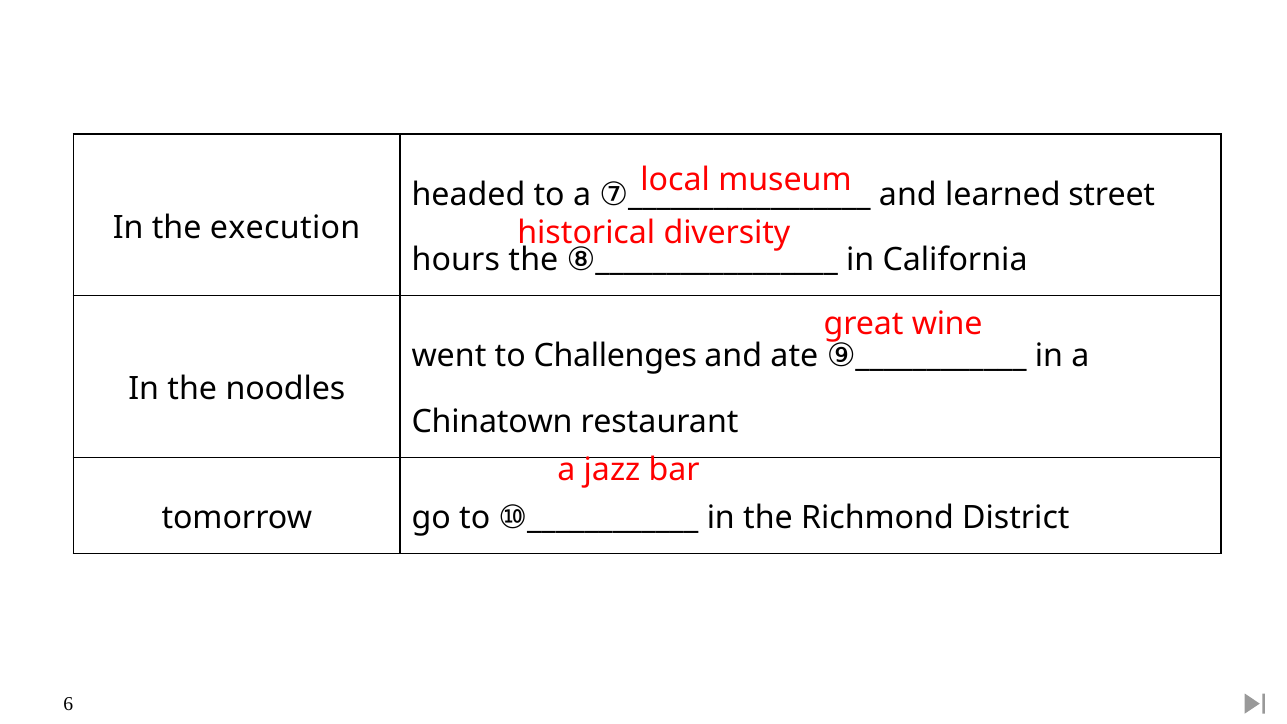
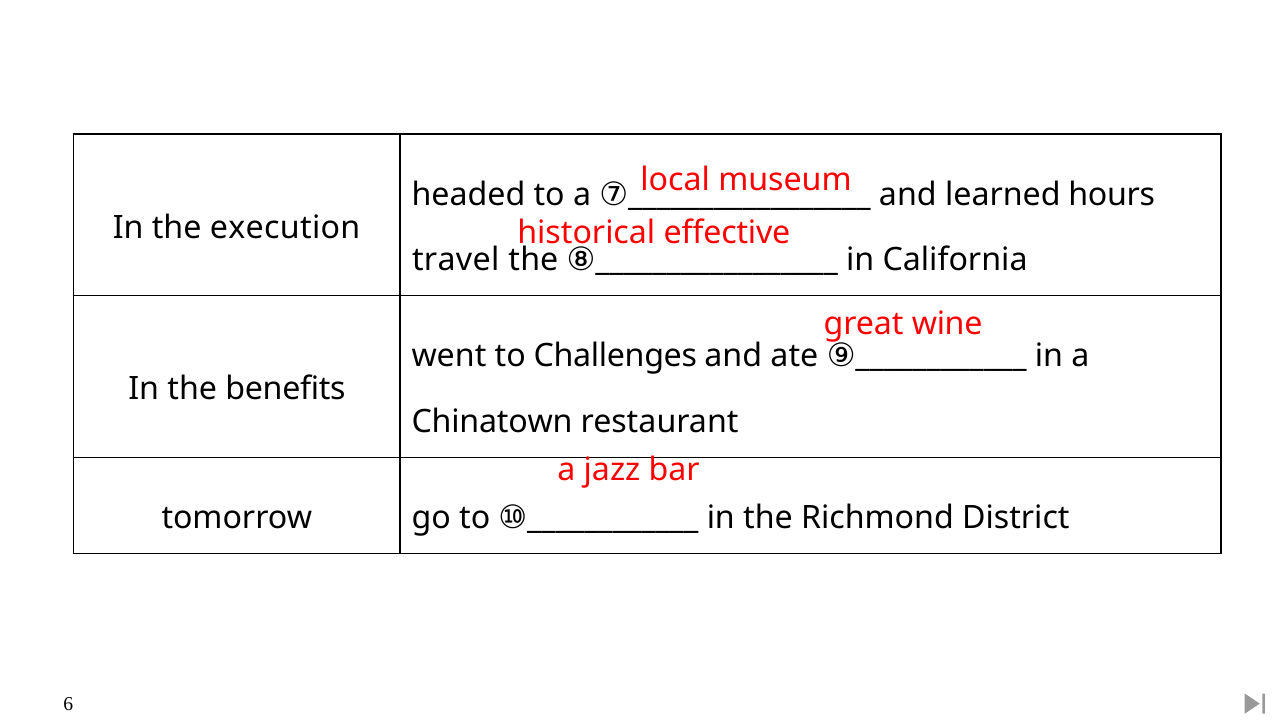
street: street -> hours
diversity: diversity -> effective
hours: hours -> travel
noodles: noodles -> benefits
